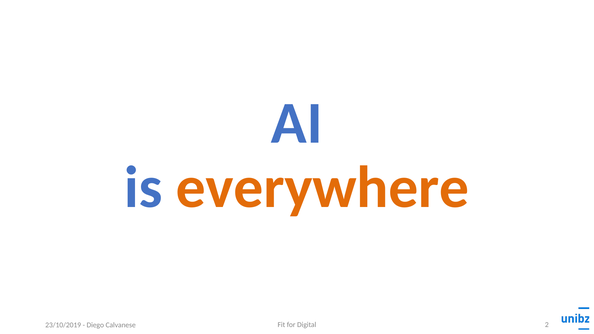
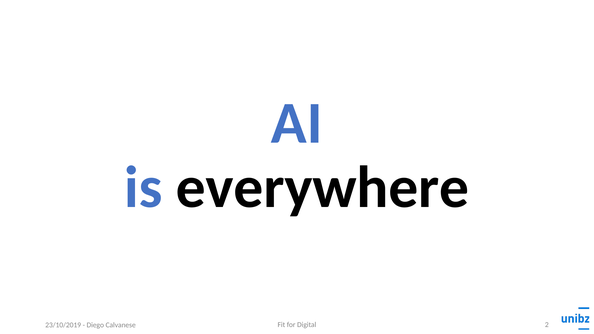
everywhere colour: orange -> black
